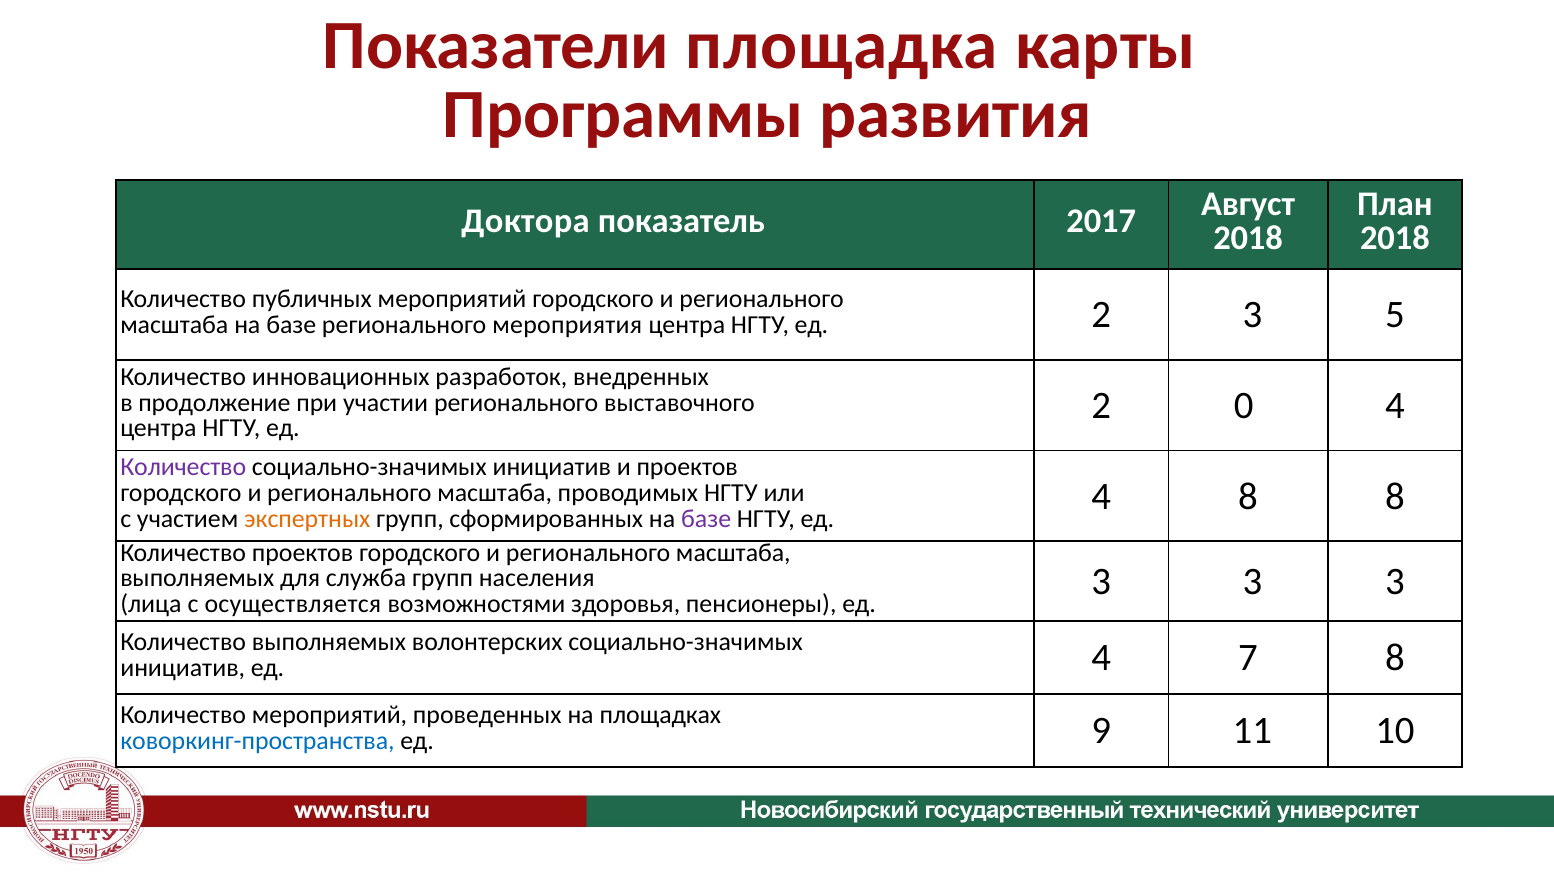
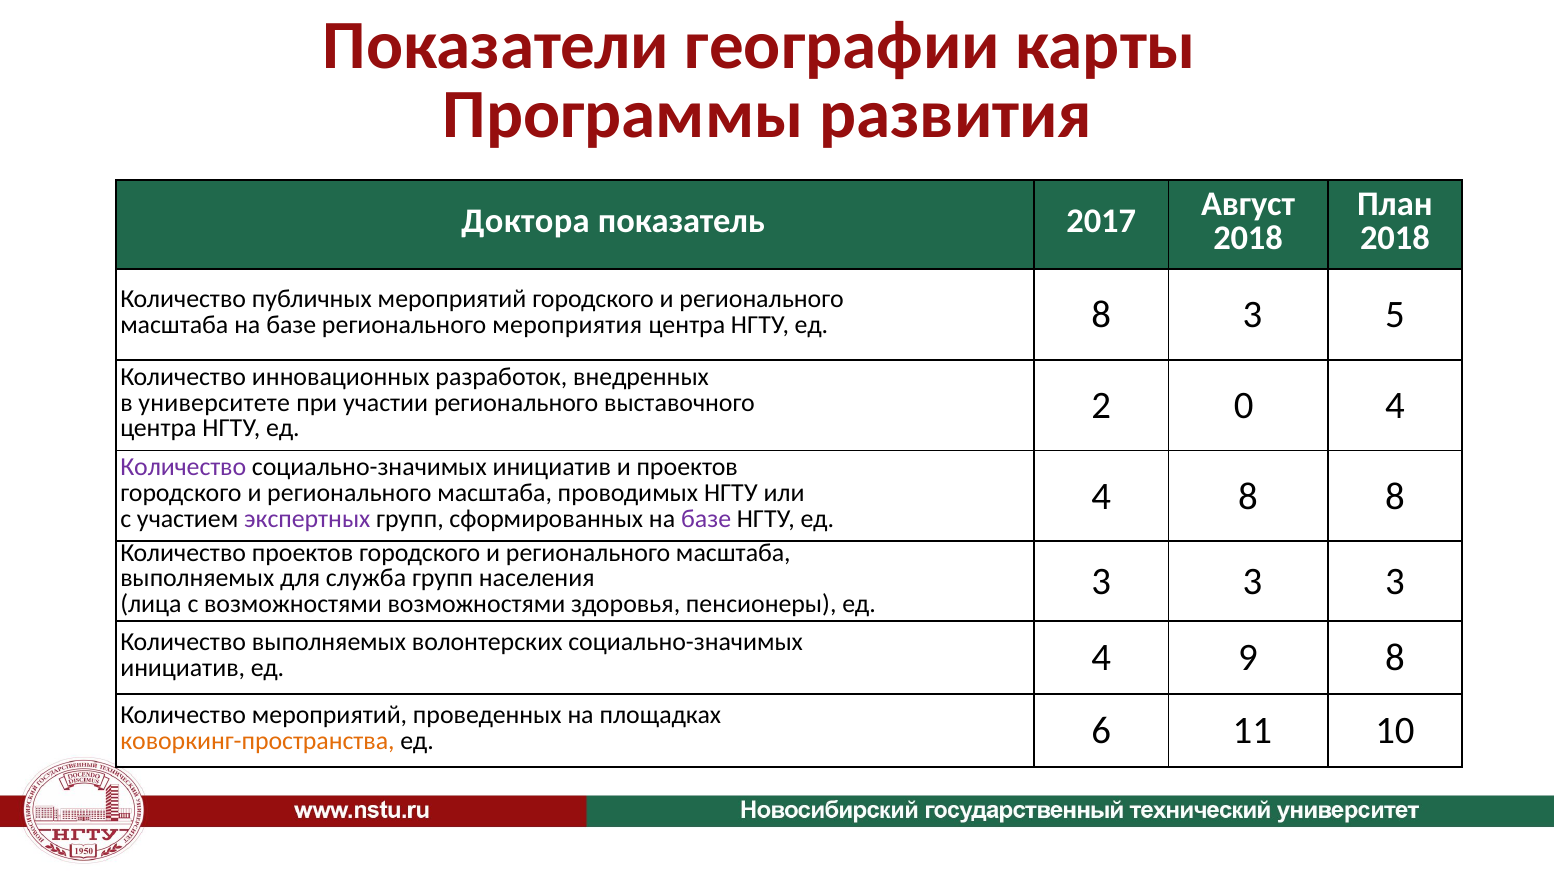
площадка: площадка -> географии
2 at (1101, 315): 2 -> 8
продолжение: продолжение -> университете
экспертных colour: orange -> purple
с осуществляется: осуществляется -> возможностями
7: 7 -> 9
коворкинг-пространства colour: blue -> orange
9: 9 -> 6
